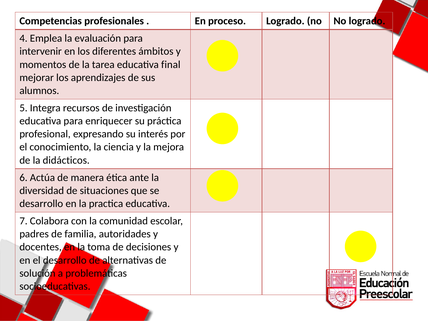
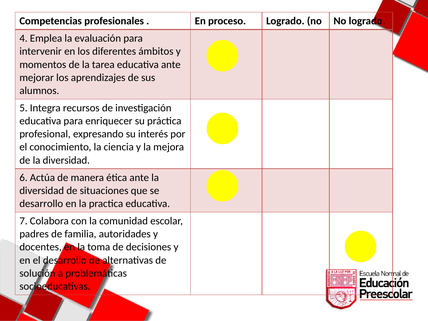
educativa final: final -> ante
de la didácticos: didácticos -> diversidad
